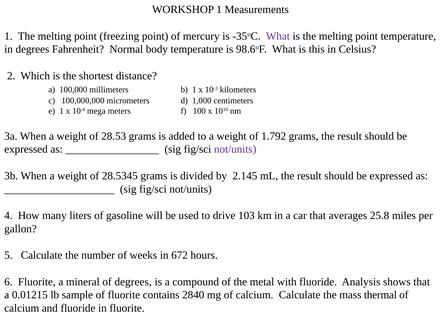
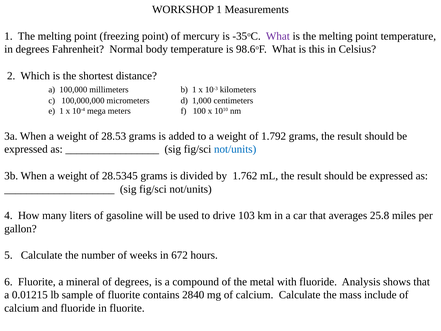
not/units at (235, 149) colour: purple -> blue
2.145: 2.145 -> 1.762
thermal: thermal -> include
